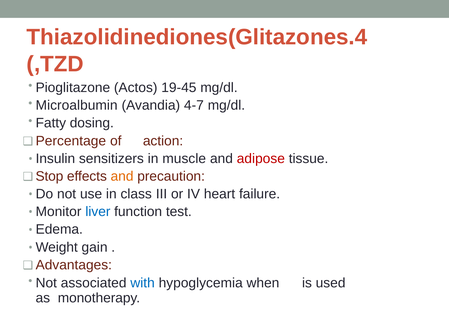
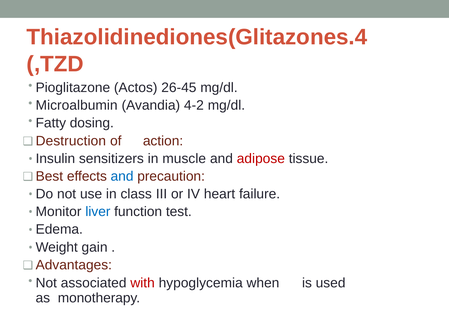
19-45: 19-45 -> 26-45
4-7: 4-7 -> 4-2
Percentage: Percentage -> Destruction
Stop: Stop -> Best
and at (122, 177) colour: orange -> blue
with colour: blue -> red
